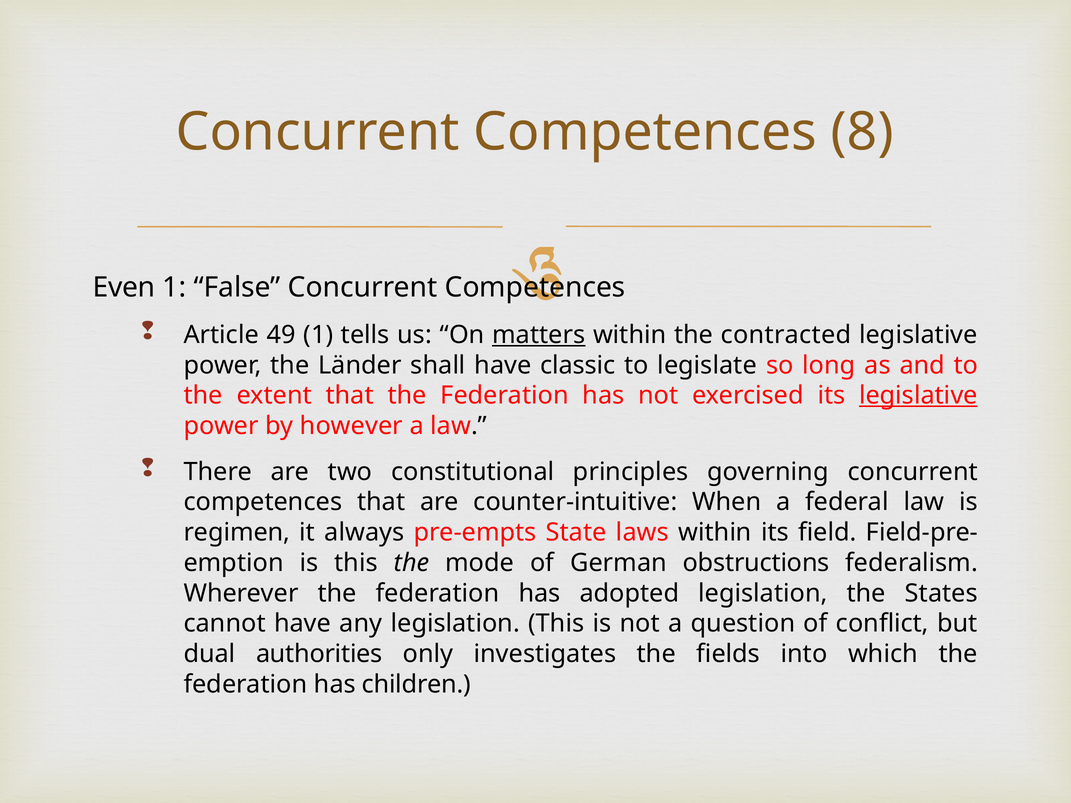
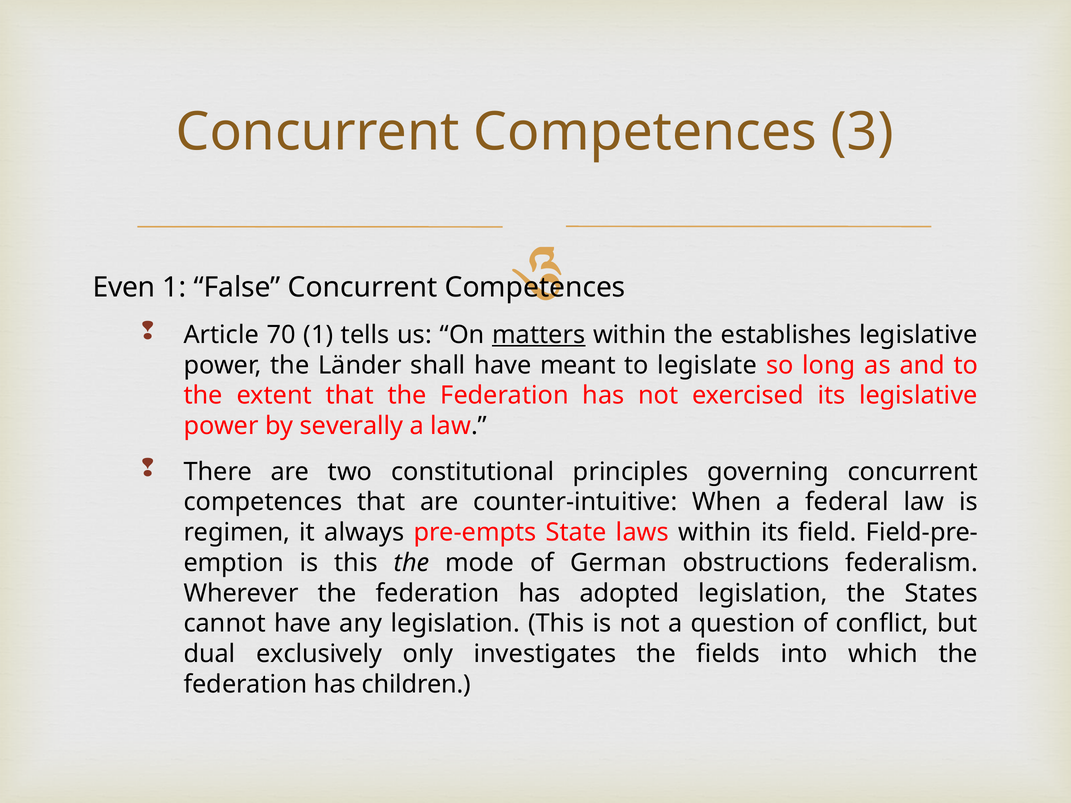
8: 8 -> 3
49: 49 -> 70
contracted: contracted -> establishes
classic: classic -> meant
legislative at (918, 396) underline: present -> none
however: however -> severally
authorities: authorities -> exclusively
